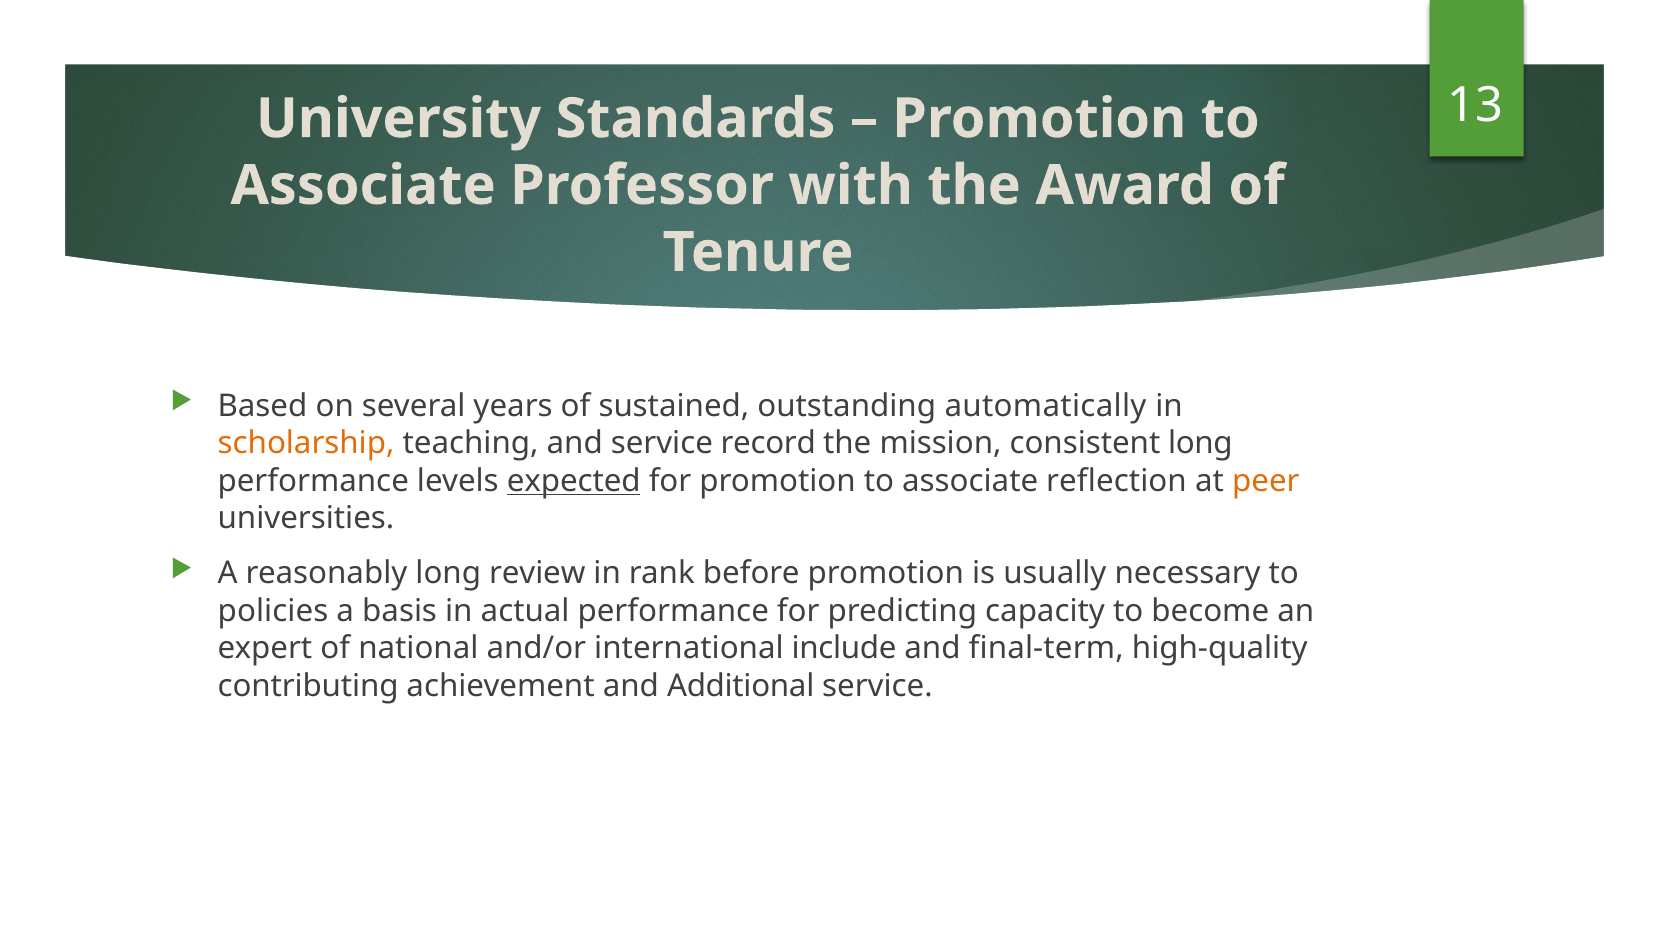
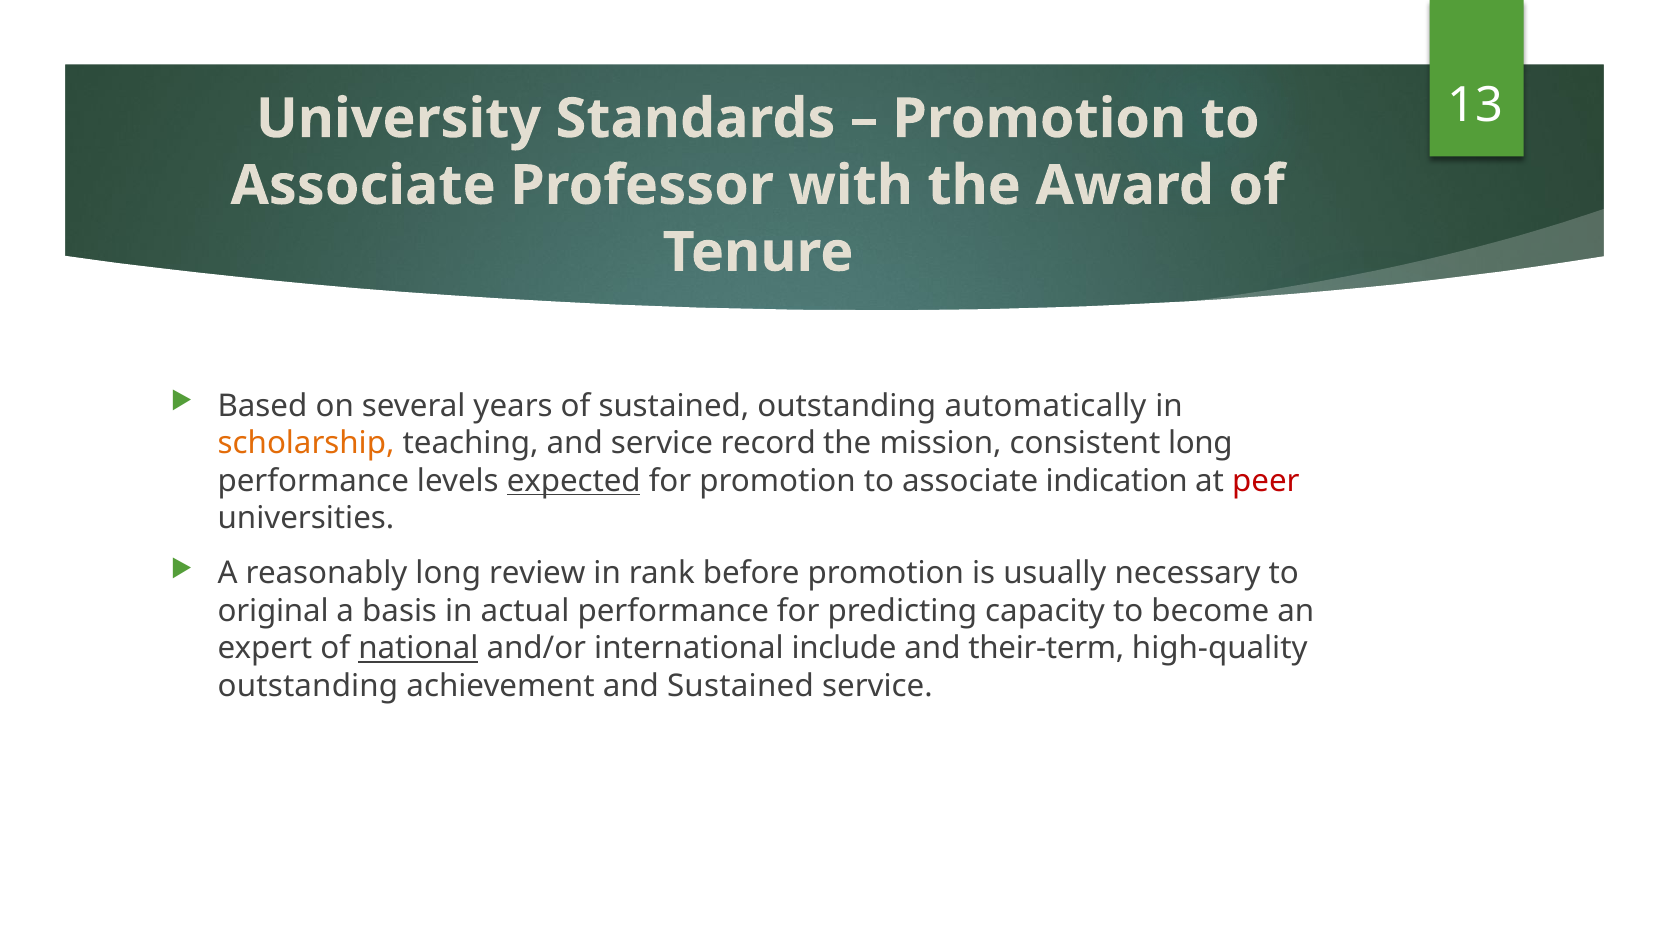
reflection: reflection -> indication
peer colour: orange -> red
policies: policies -> original
national underline: none -> present
final-term: final-term -> their-term
contributing at (308, 686): contributing -> outstanding
and Additional: Additional -> Sustained
